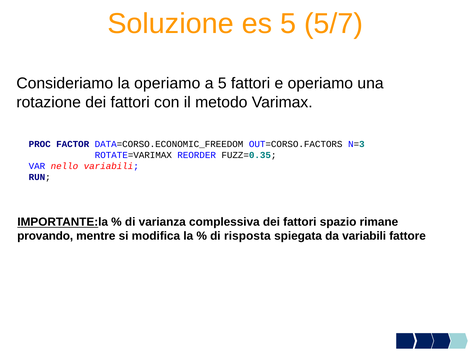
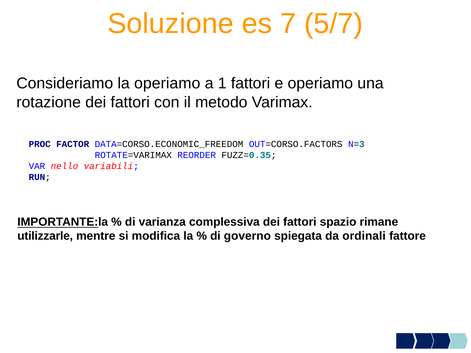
es 5: 5 -> 7
a 5: 5 -> 1
provando: provando -> utilizzarle
risposta: risposta -> governo
da variabili: variabili -> ordinali
